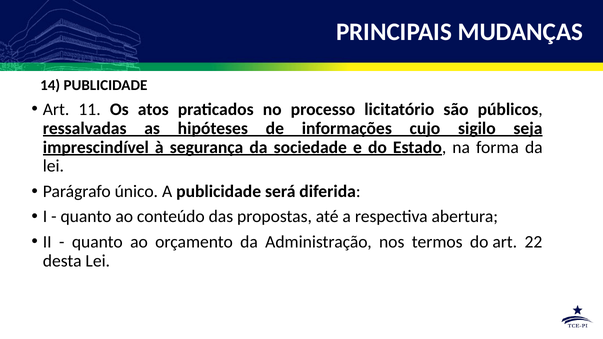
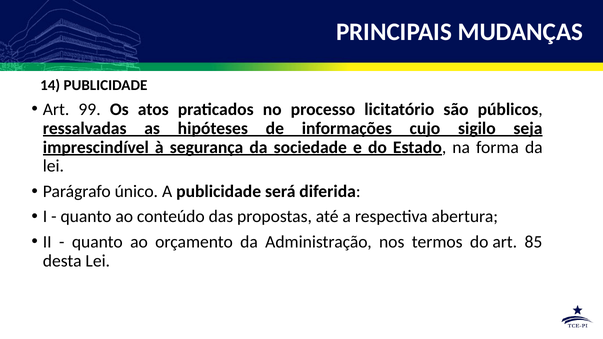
11: 11 -> 99
22: 22 -> 85
